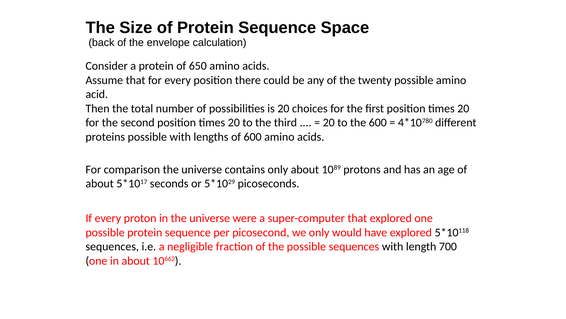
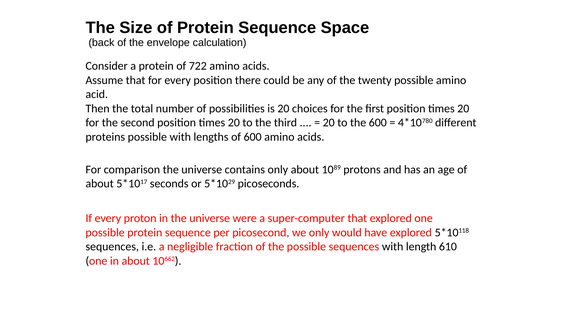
650: 650 -> 722
700: 700 -> 610
